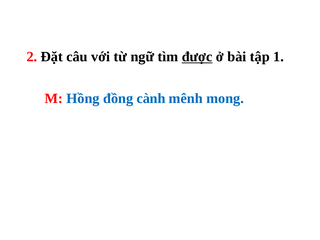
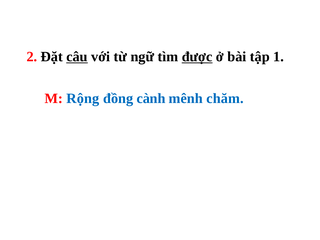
câu underline: none -> present
Hồng: Hồng -> Rộng
mong: mong -> chăm
